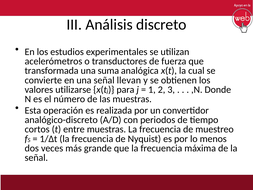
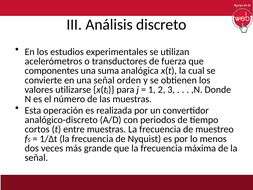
transformada: transformada -> componentes
llevan: llevan -> orden
